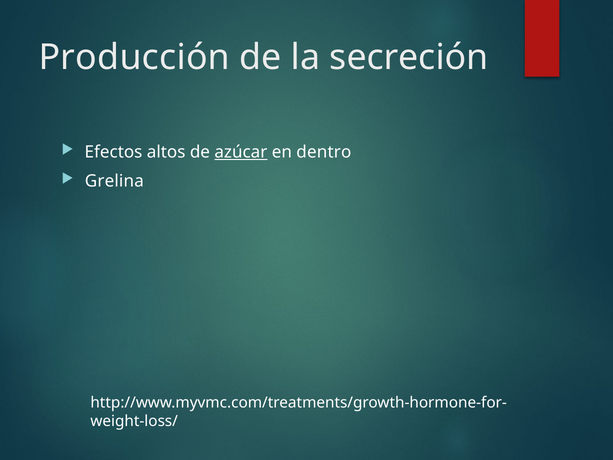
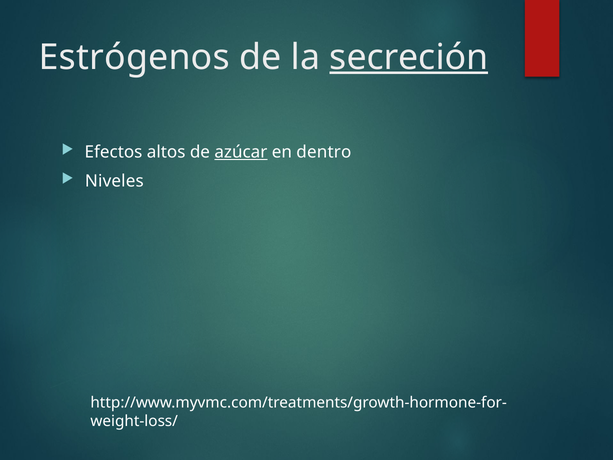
Producción: Producción -> Estrógenos
secreción underline: none -> present
Grelina: Grelina -> Niveles
